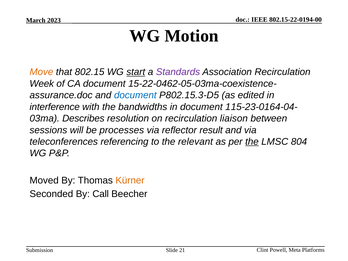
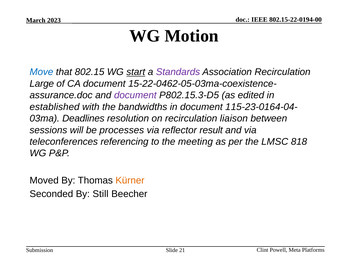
Move colour: orange -> blue
Week: Week -> Large
document at (135, 95) colour: blue -> purple
interference: interference -> established
Describes: Describes -> Deadlines
relevant: relevant -> meeting
the at (252, 142) underline: present -> none
804: 804 -> 818
Call: Call -> Still
